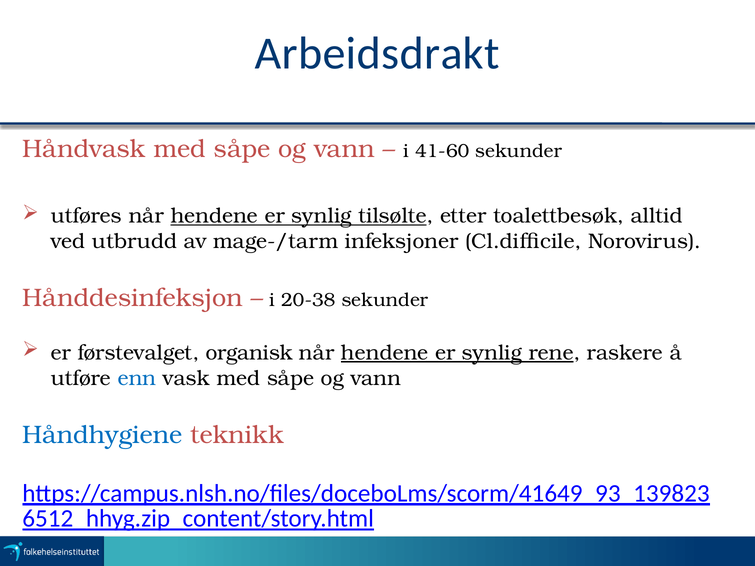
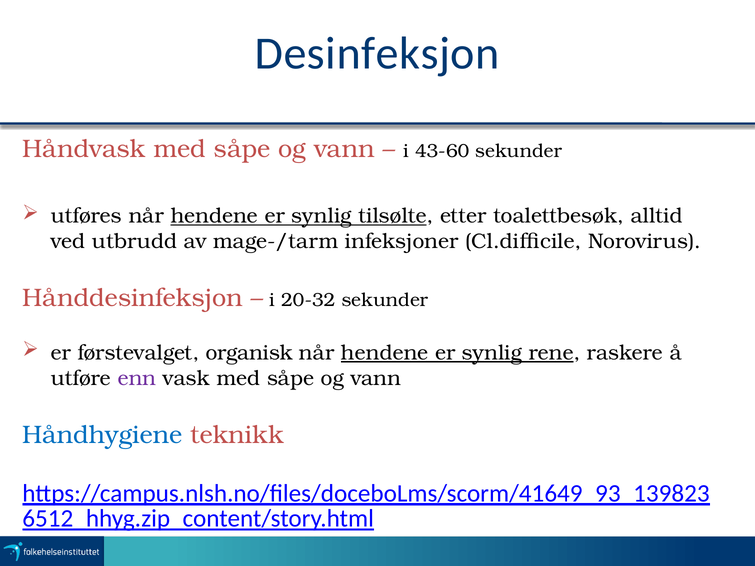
Arbeidsdrakt: Arbeidsdrakt -> Desinfeksjon
41-60: 41-60 -> 43-60
20-38: 20-38 -> 20-32
enn colour: blue -> purple
